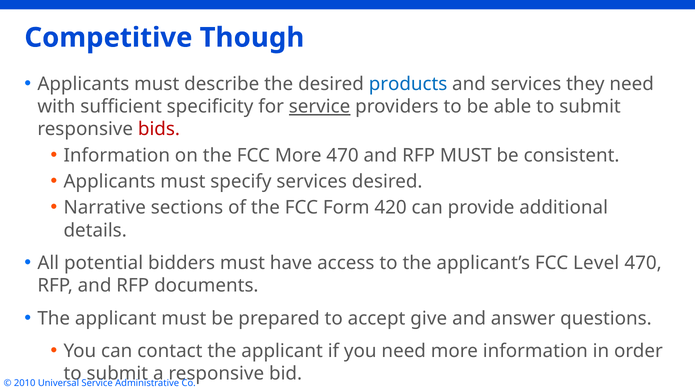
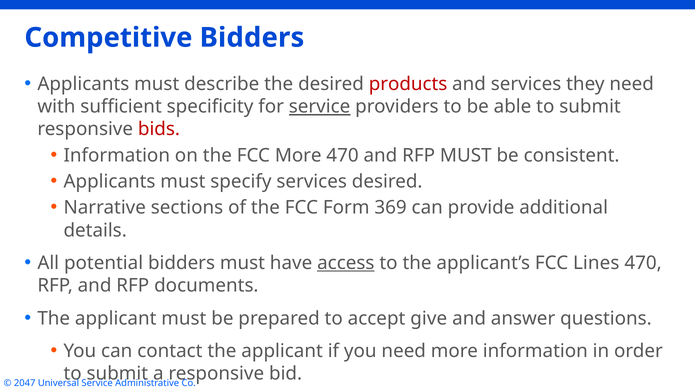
Competitive Though: Though -> Bidders
products colour: blue -> red
420: 420 -> 369
access underline: none -> present
Level: Level -> Lines
2010: 2010 -> 2047
